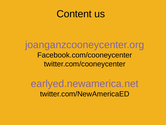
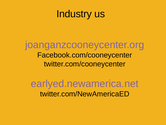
Content: Content -> Industry
